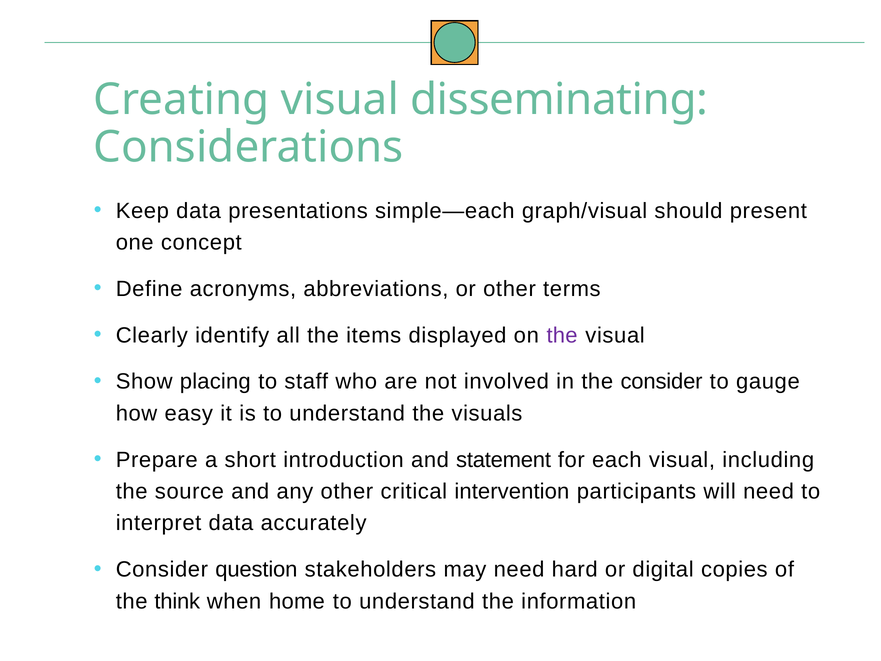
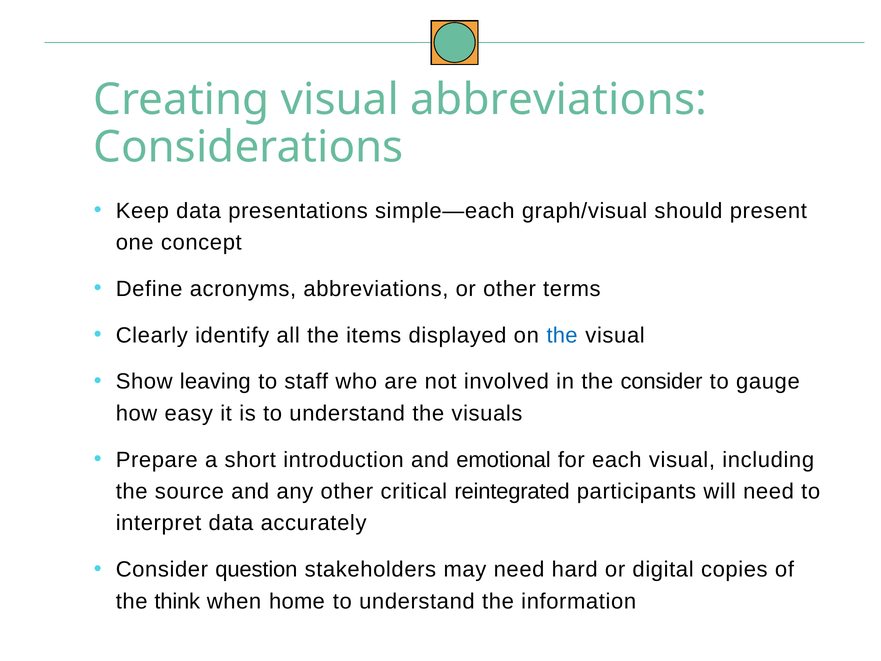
visual disseminating: disseminating -> abbreviations
the at (562, 335) colour: purple -> blue
placing: placing -> leaving
statement: statement -> emotional
intervention: intervention -> reintegrated
